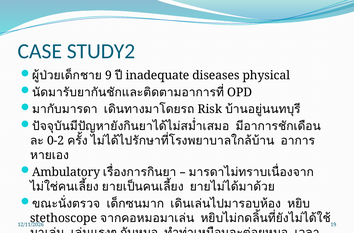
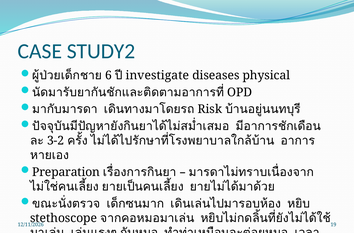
9: 9 -> 6
inadequate: inadequate -> investigate
0-2: 0-2 -> 3-2
Ambulatory: Ambulatory -> Preparation
